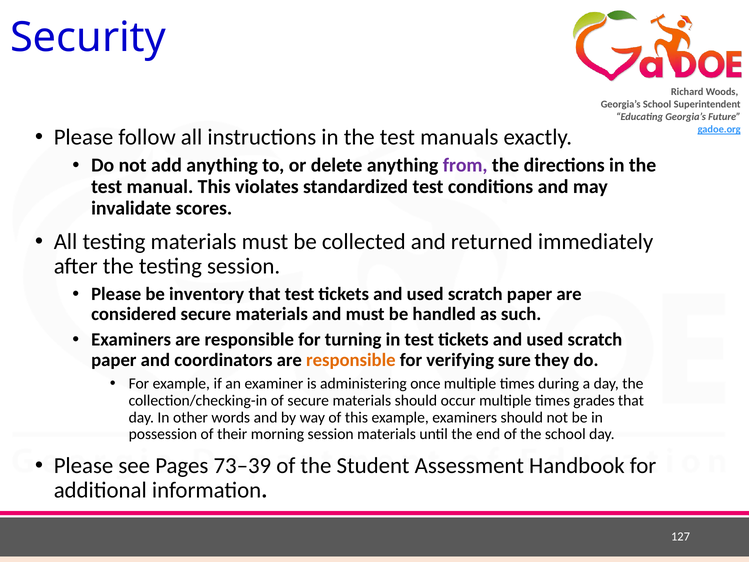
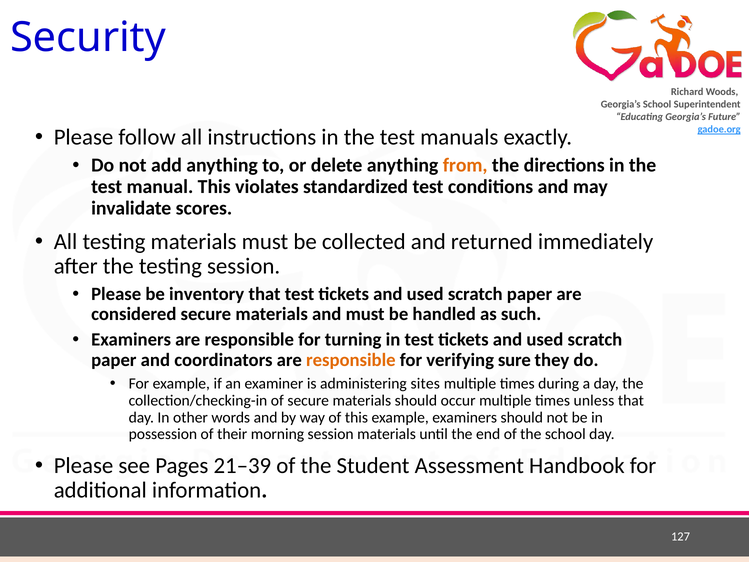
from colour: purple -> orange
once: once -> sites
grades: grades -> unless
73–39: 73–39 -> 21–39
